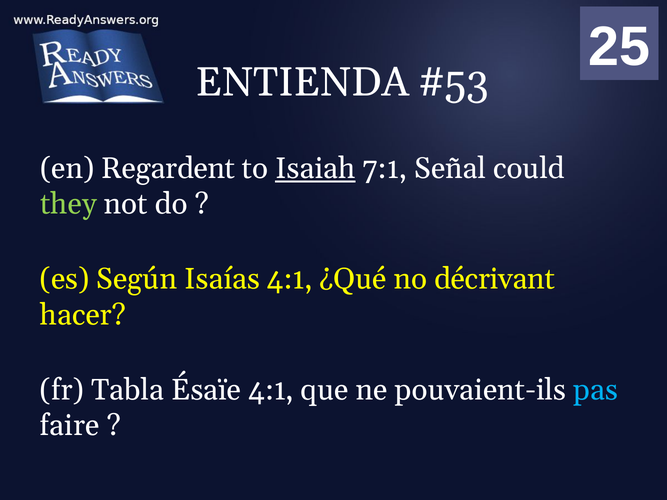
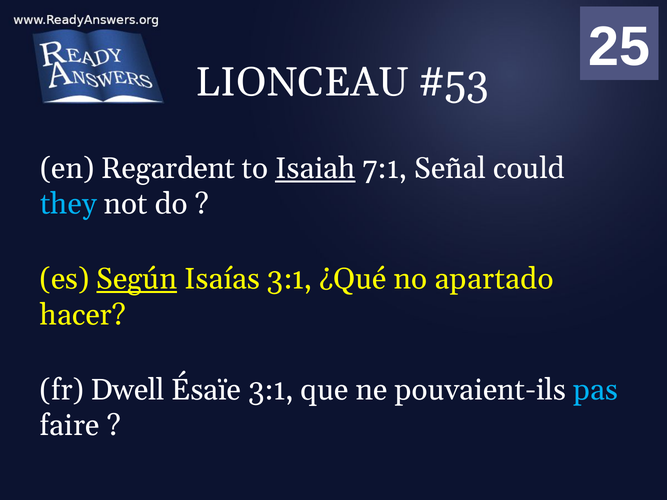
ENTIENDA: ENTIENDA -> LIONCEAU
they colour: light green -> light blue
Según underline: none -> present
Isaías 4:1: 4:1 -> 3:1
décrivant: décrivant -> apartado
Tabla: Tabla -> Dwell
Ésaïe 4:1: 4:1 -> 3:1
